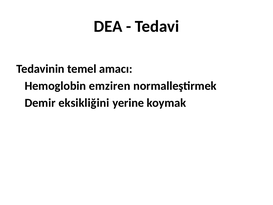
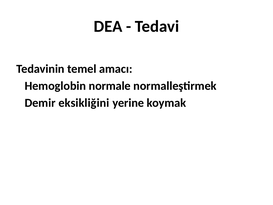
emziren: emziren -> normale
